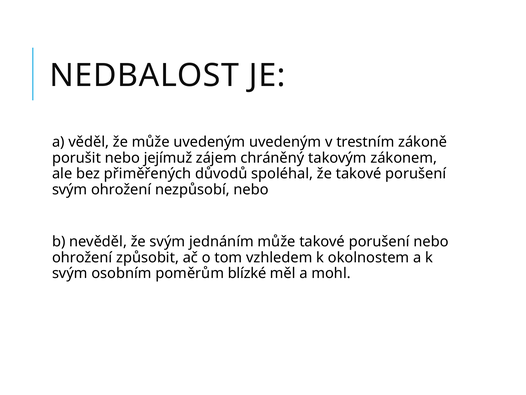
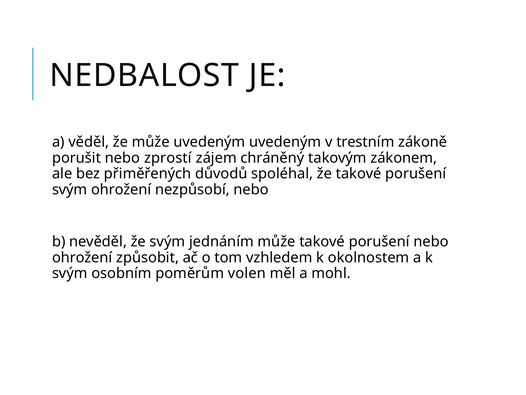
jejímuž: jejímuž -> zprostí
blízké: blízké -> volen
